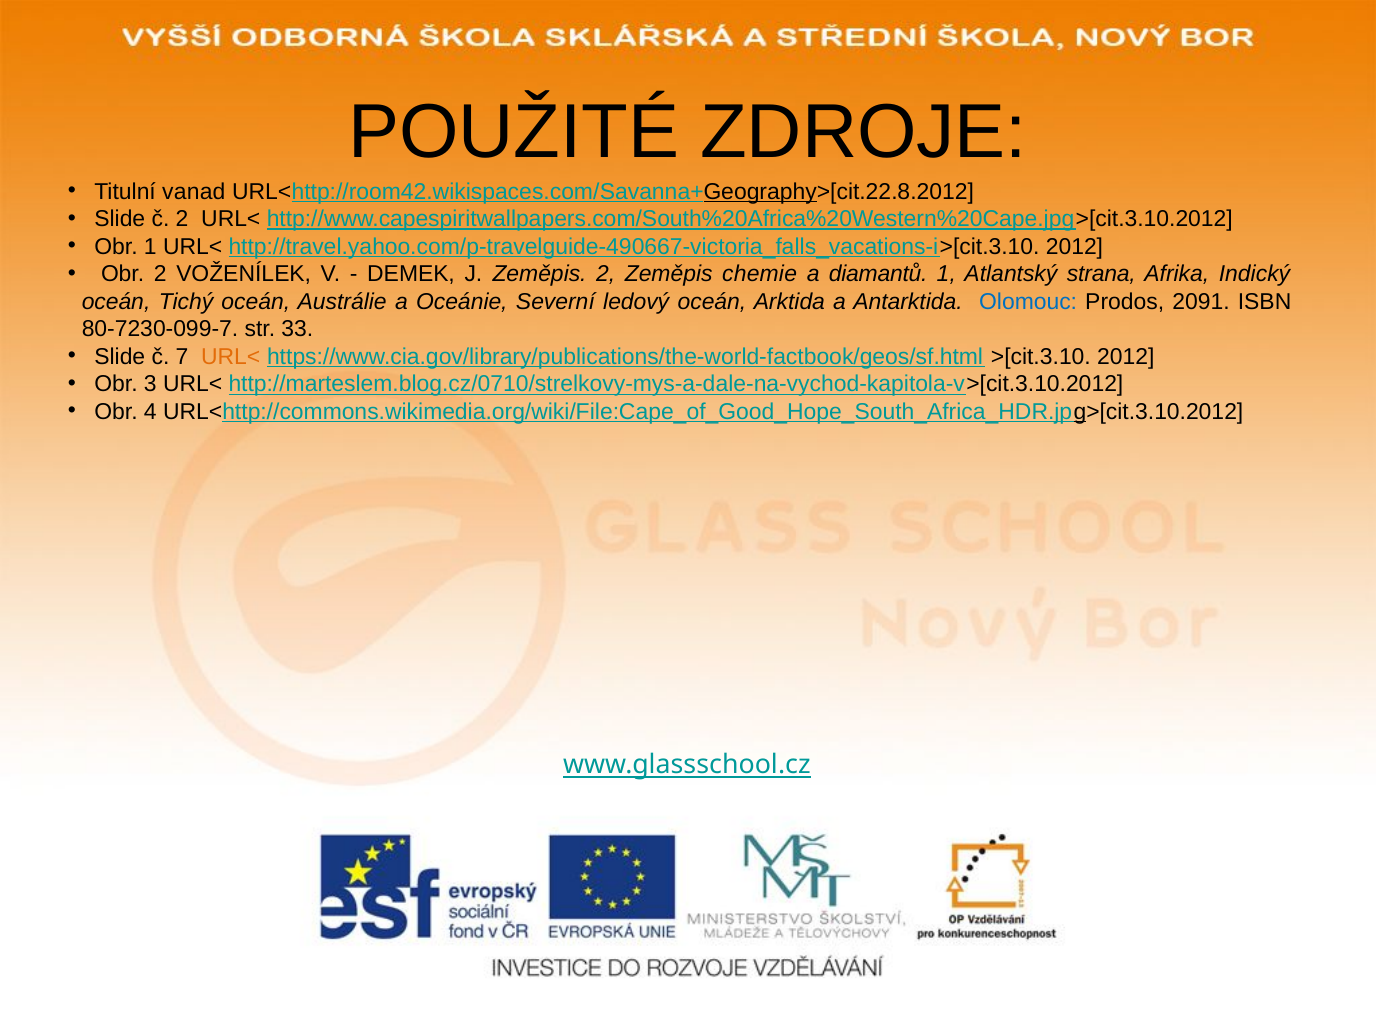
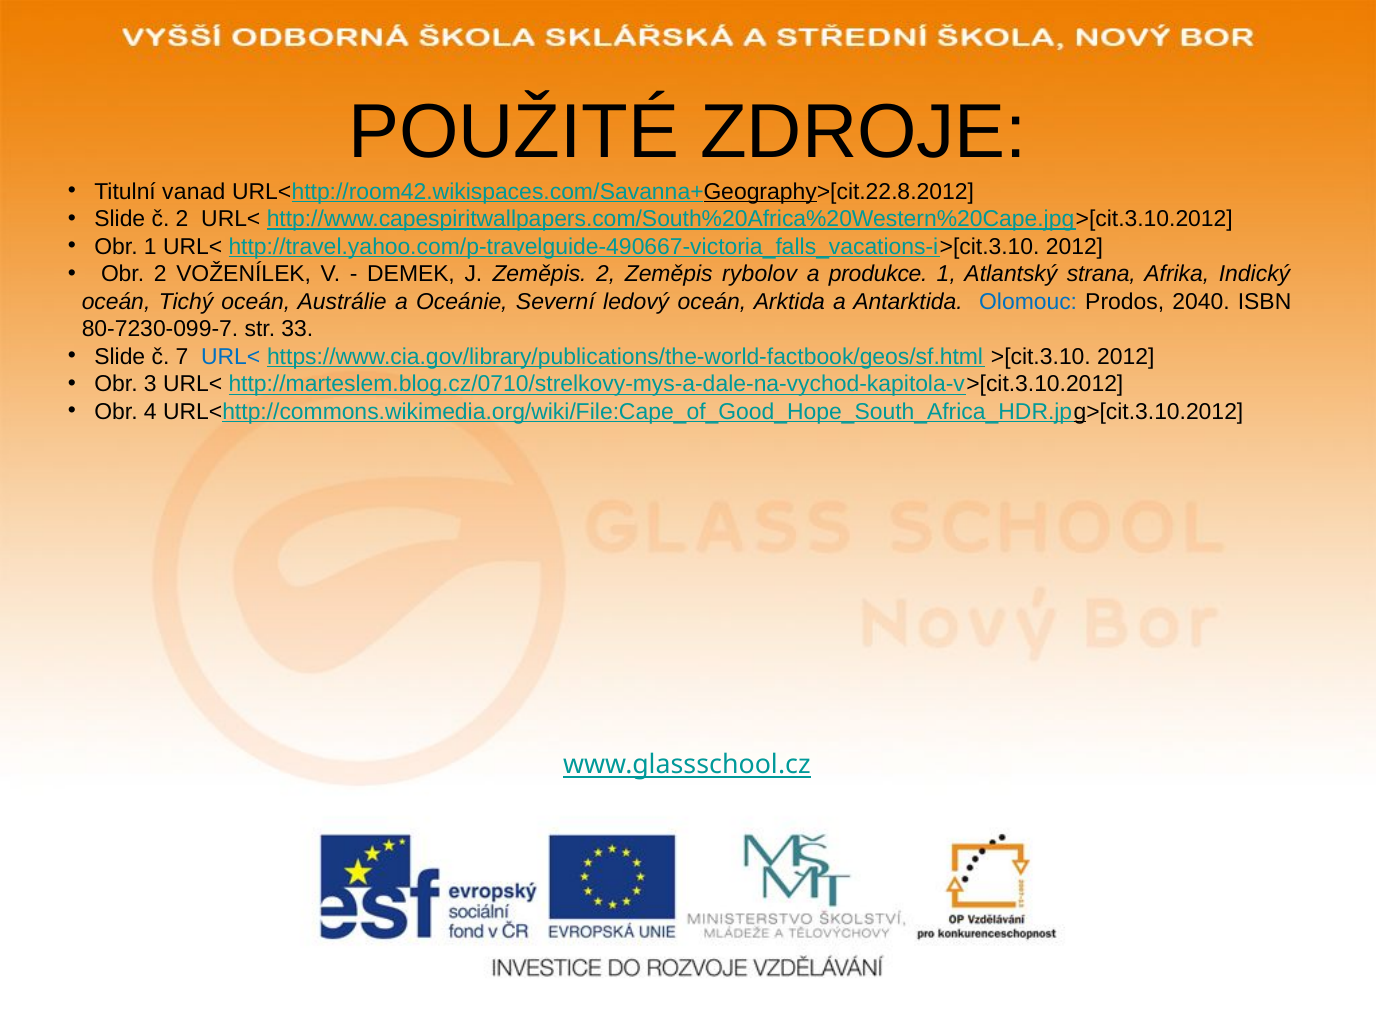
chemie: chemie -> rybolov
diamantů: diamantů -> produkce
2091: 2091 -> 2040
URL< at (231, 357) colour: orange -> blue
